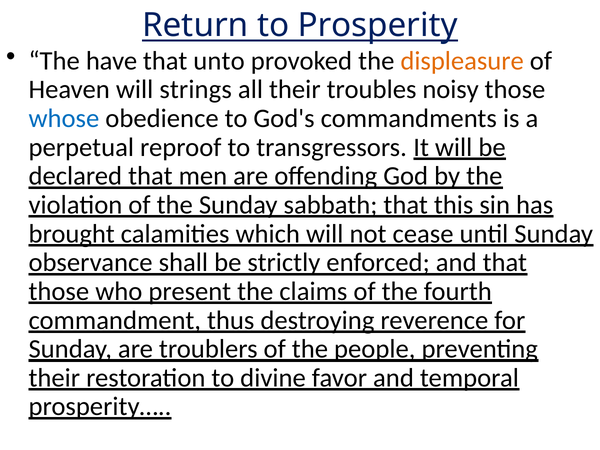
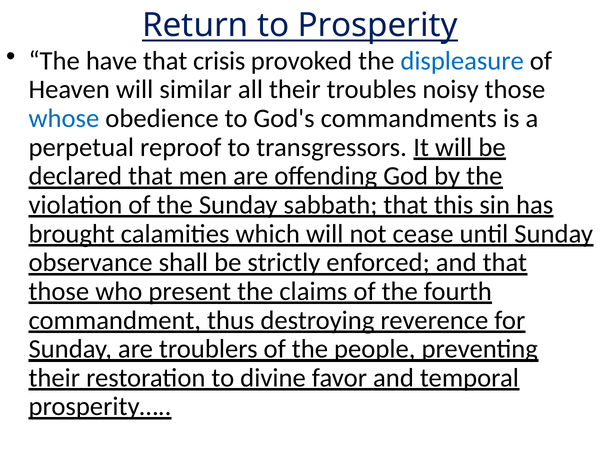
unto: unto -> crisis
displeasure colour: orange -> blue
strings: strings -> similar
